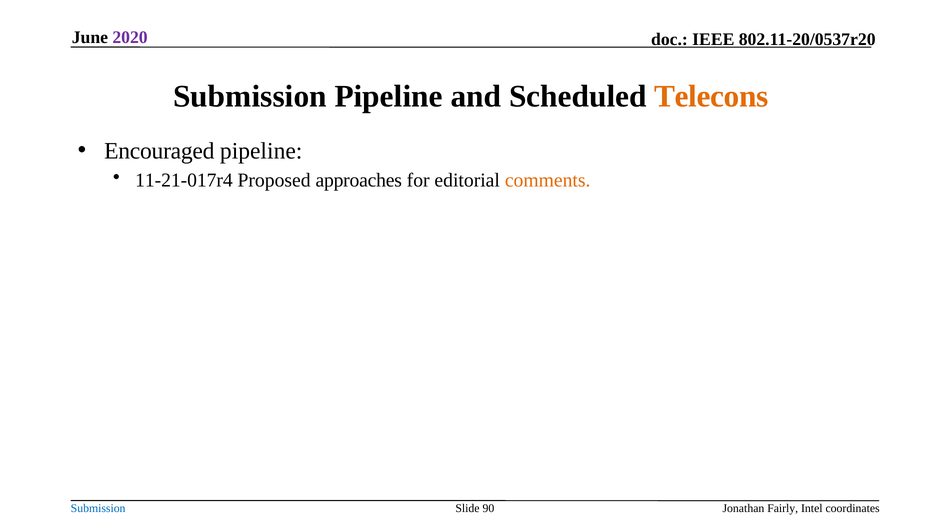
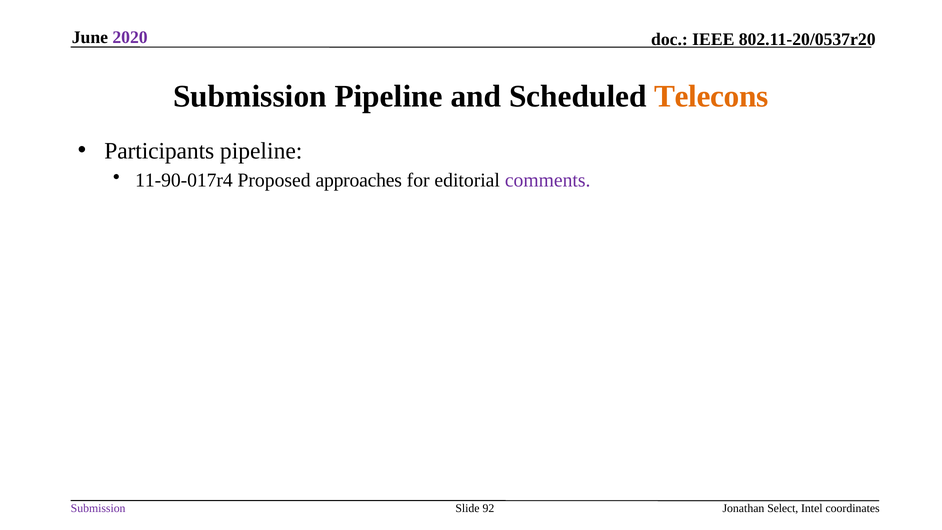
Encouraged: Encouraged -> Participants
11-21-017r4: 11-21-017r4 -> 11-90-017r4
comments colour: orange -> purple
Submission at (98, 508) colour: blue -> purple
90: 90 -> 92
Fairly: Fairly -> Select
